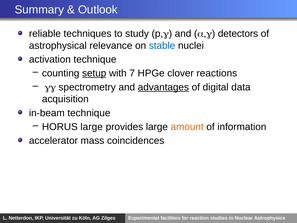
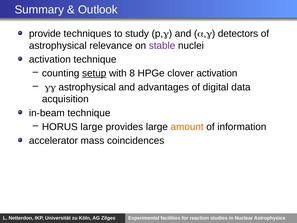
reliable: reliable -> provide
stable colour: blue -> purple
7: 7 -> 8
clover reactions: reactions -> activation
gg spectrometry: spectrometry -> astrophysical
advantages underline: present -> none
